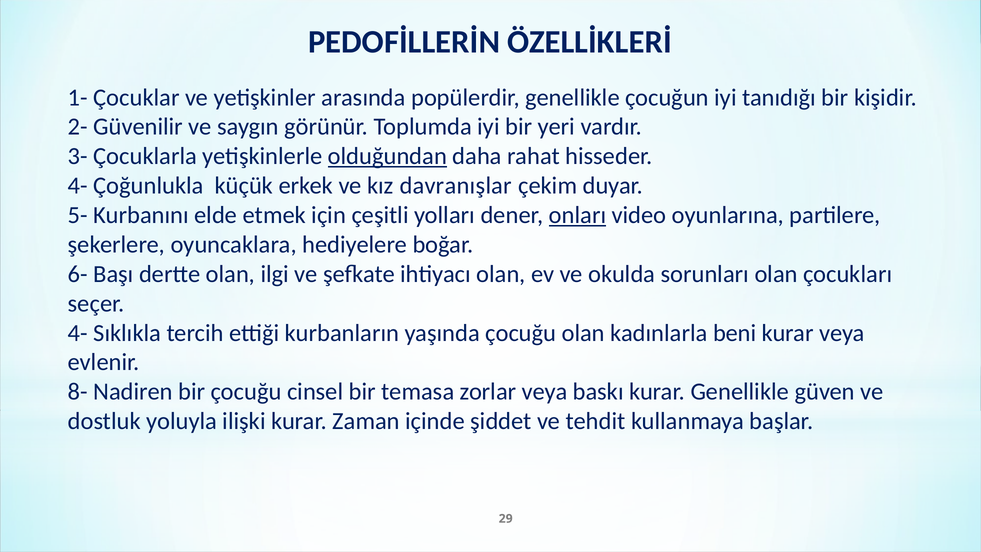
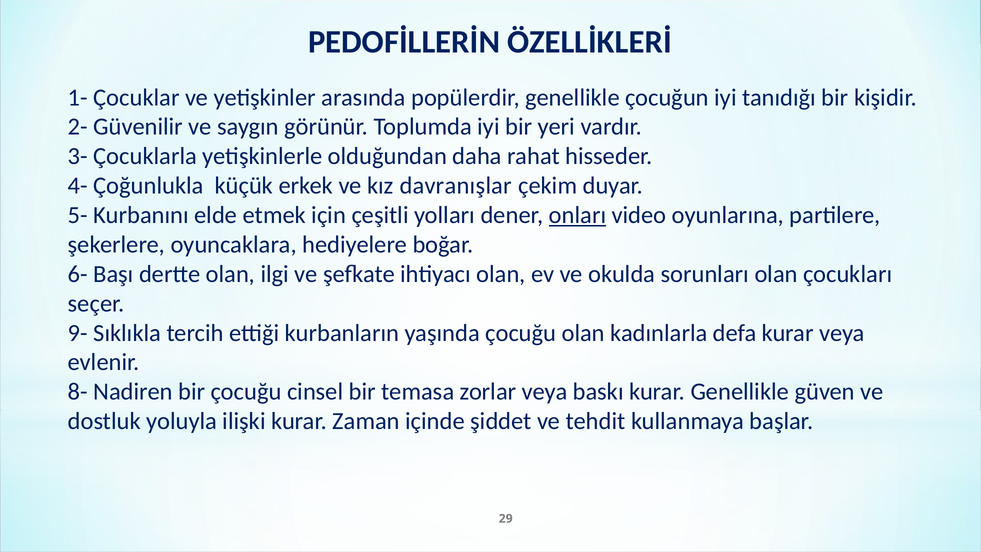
olduğundan underline: present -> none
4- at (78, 333): 4- -> 9-
beni: beni -> defa
